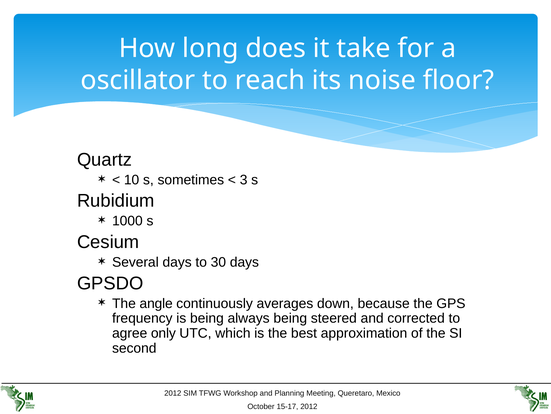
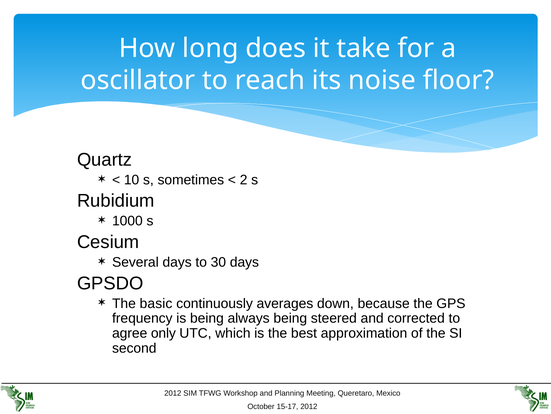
3: 3 -> 2
angle: angle -> basic
